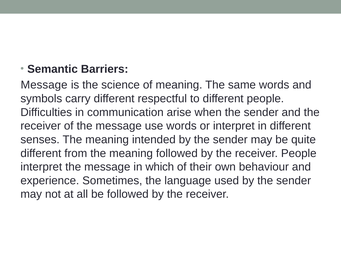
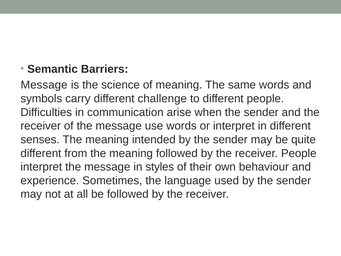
respectful: respectful -> challenge
which: which -> styles
